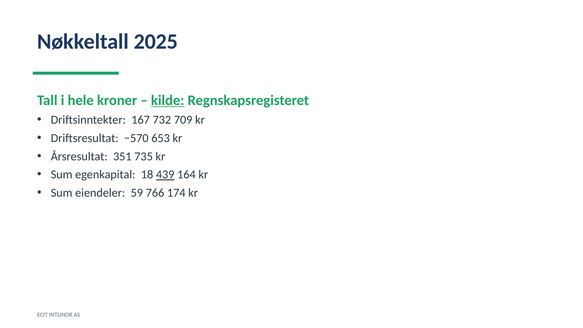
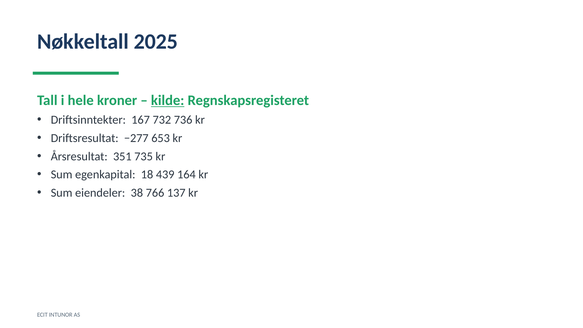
709: 709 -> 736
−570: −570 -> −277
439 underline: present -> none
59: 59 -> 38
174: 174 -> 137
